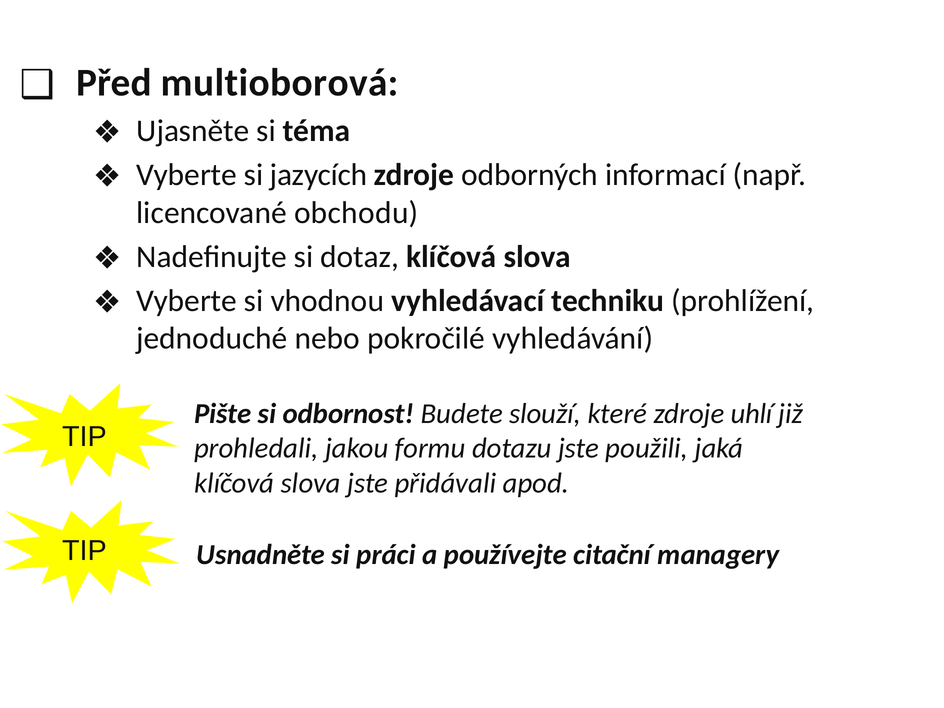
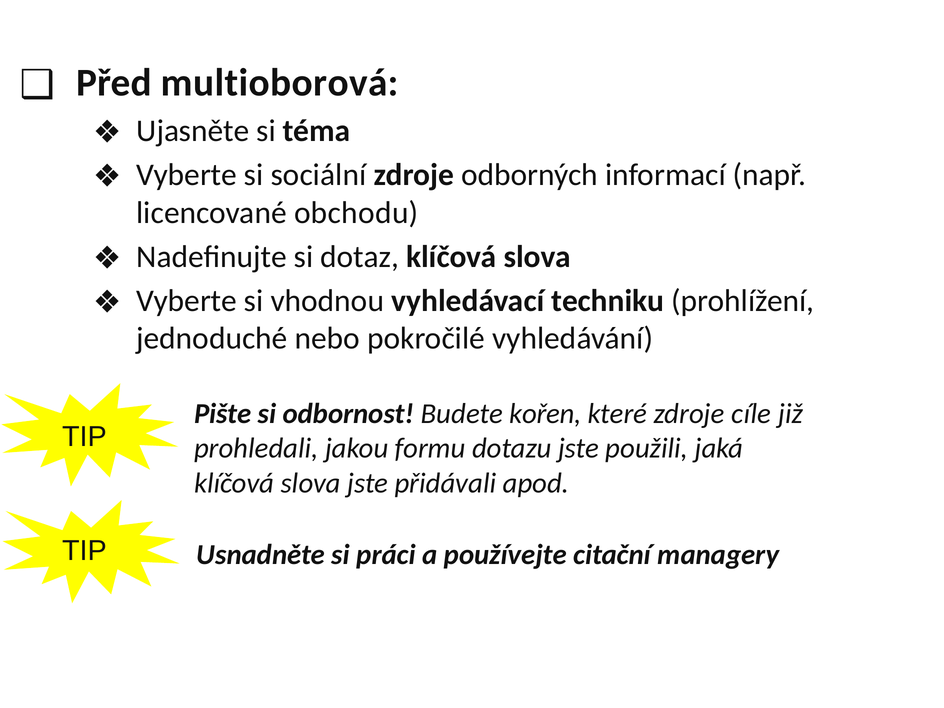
jazycích: jazycích -> sociální
slouží: slouží -> kořen
uhlí: uhlí -> cíle
